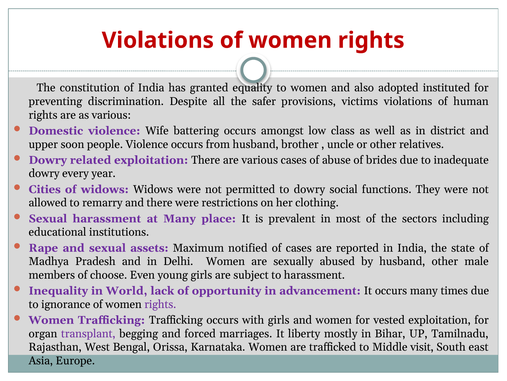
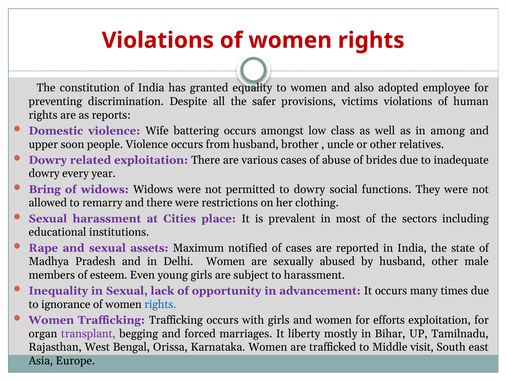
instituted: instituted -> employee
as various: various -> reports
district: district -> among
Cities: Cities -> Bring
at Many: Many -> Cities
choose: choose -> esteem
in World: World -> Sexual
rights at (160, 304) colour: purple -> blue
vested: vested -> efforts
